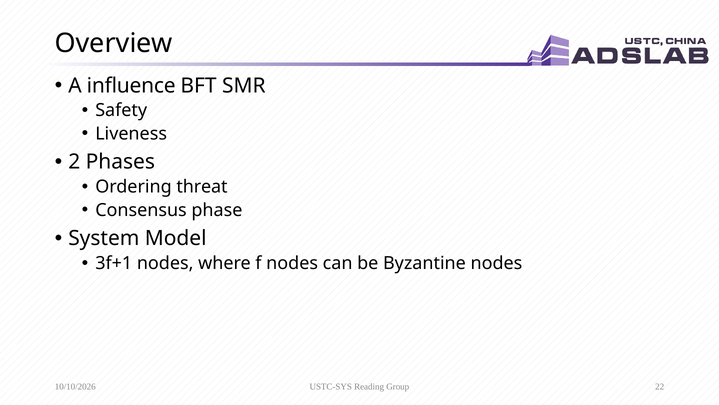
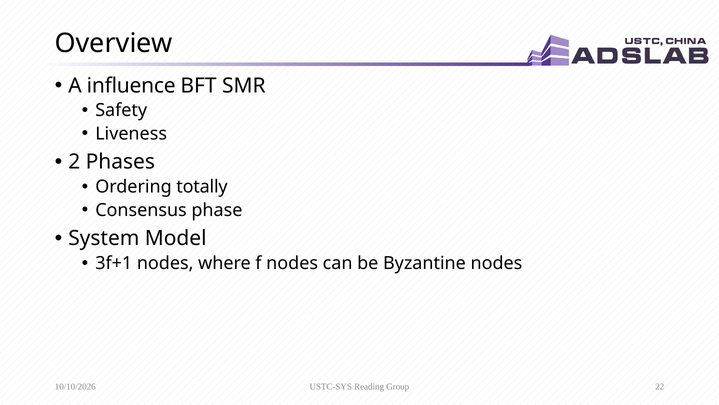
threat: threat -> totally
